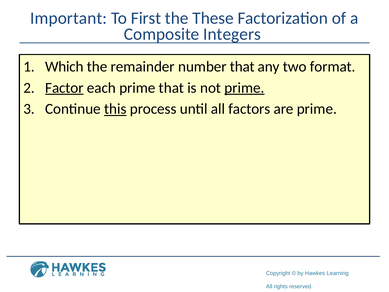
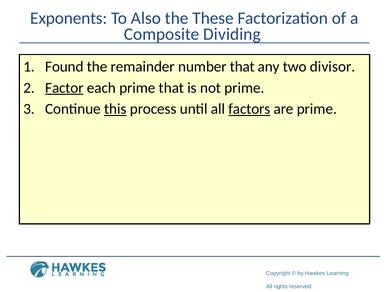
Important: Important -> Exponents
First: First -> Also
Integers: Integers -> Dividing
Which: Which -> Found
format: format -> divisor
prime at (244, 88) underline: present -> none
factors underline: none -> present
